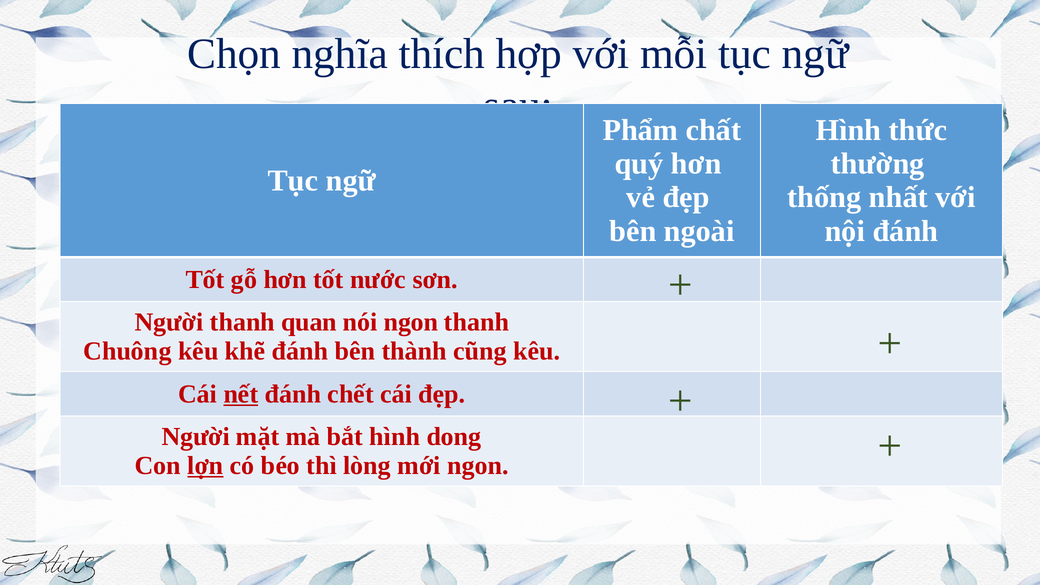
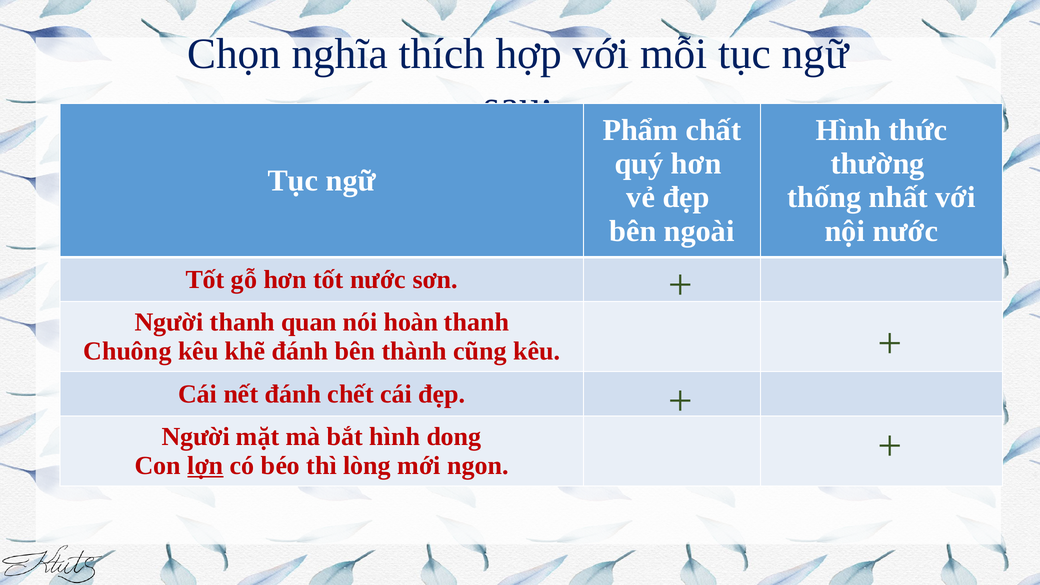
nội đánh: đánh -> nước
nói ngon: ngon -> hoàn
nết underline: present -> none
